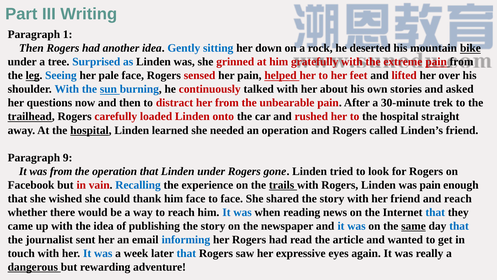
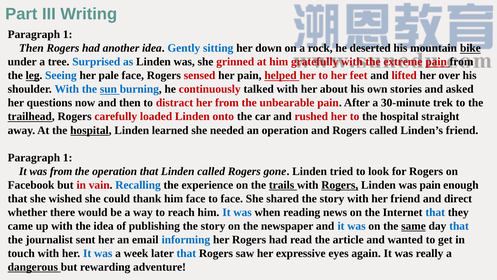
9 at (68, 157): 9 -> 1
Linden under: under -> called
Rogers at (340, 185) underline: none -> present
and reach: reach -> direct
